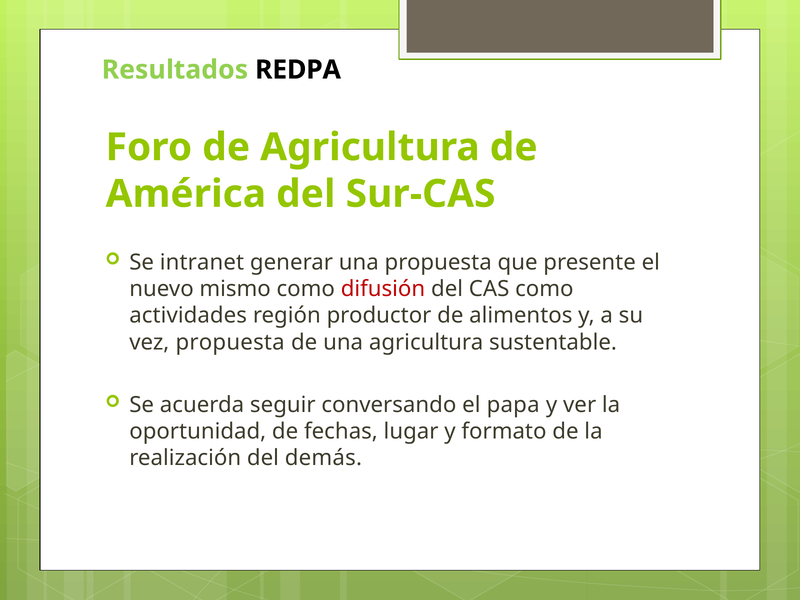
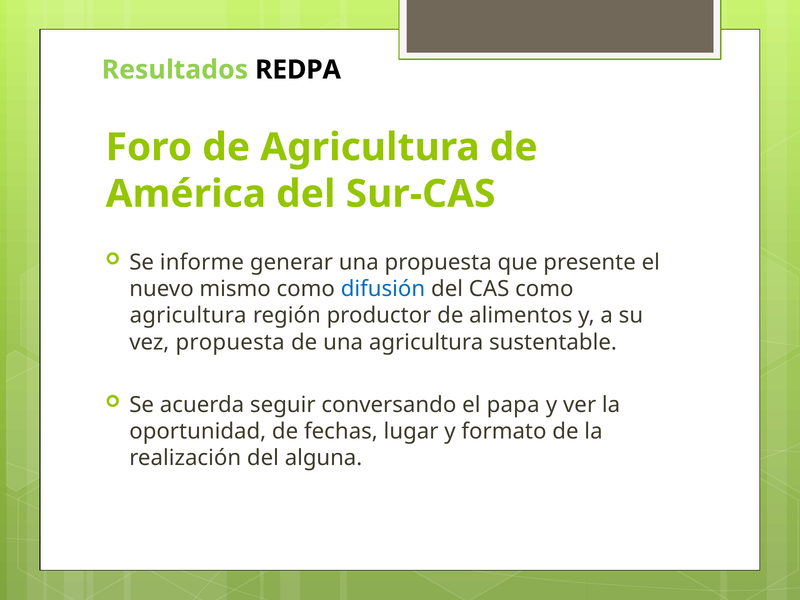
intranet: intranet -> informe
difusión colour: red -> blue
actividades at (188, 316): actividades -> agricultura
demás: demás -> alguna
